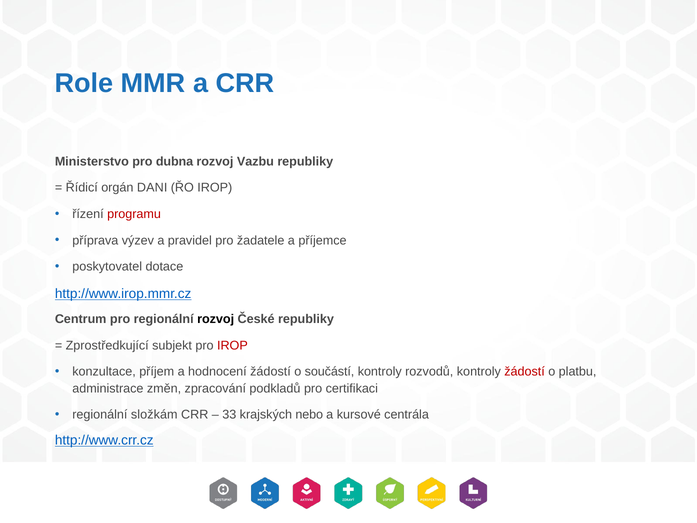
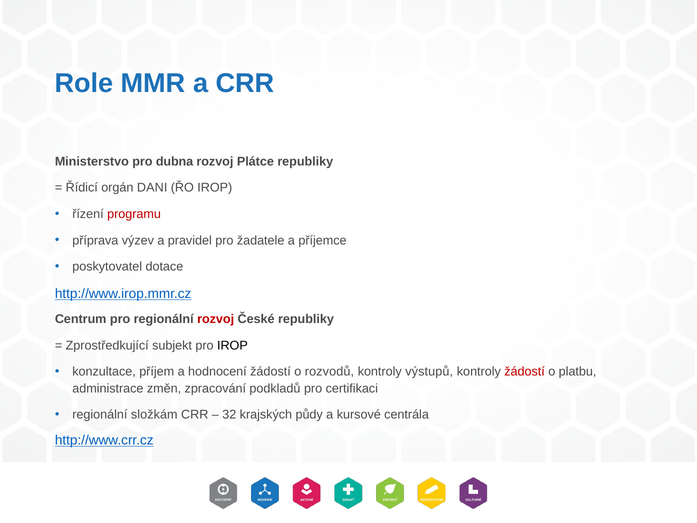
Vazbu: Vazbu -> Plátce
rozvoj at (216, 319) colour: black -> red
IROP at (232, 345) colour: red -> black
součástí: součástí -> rozvodů
rozvodů: rozvodů -> výstupů
33: 33 -> 32
nebo: nebo -> půdy
